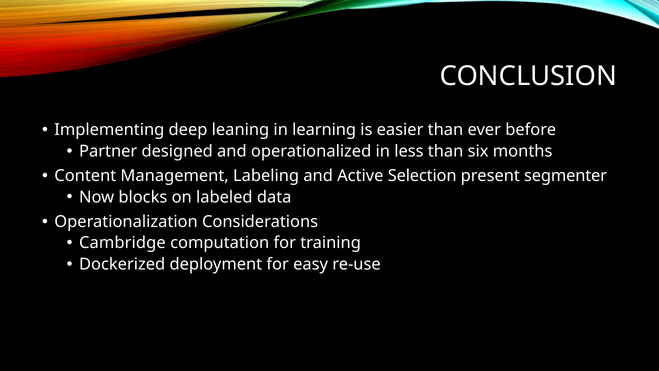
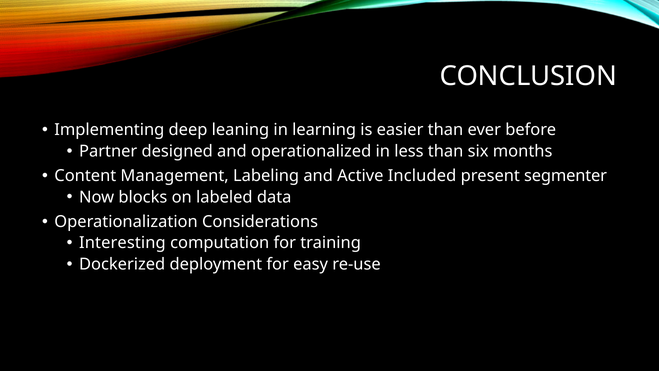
Selection: Selection -> Included
Cambridge: Cambridge -> Interesting
